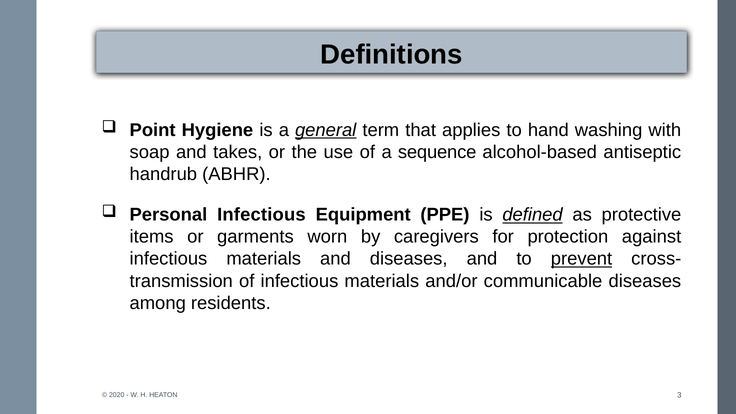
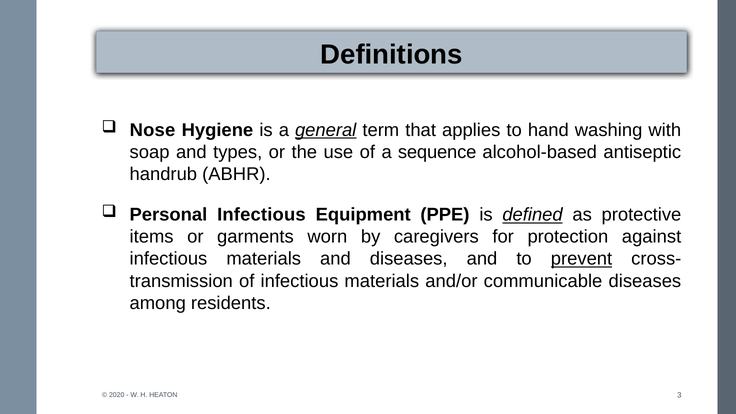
Point: Point -> Nose
takes: takes -> types
